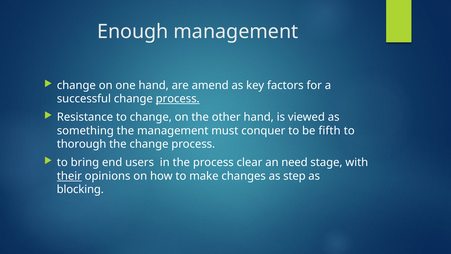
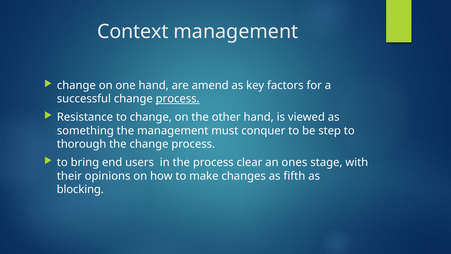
Enough: Enough -> Context
fifth: fifth -> step
need: need -> ones
their underline: present -> none
step: step -> fifth
